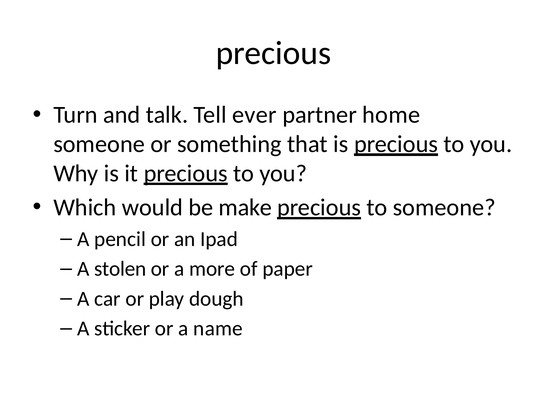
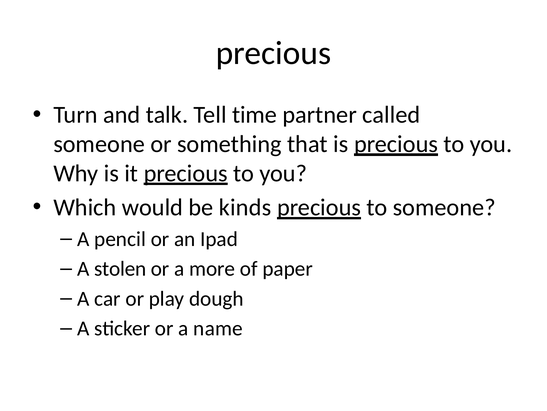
ever: ever -> time
home: home -> called
make: make -> kinds
